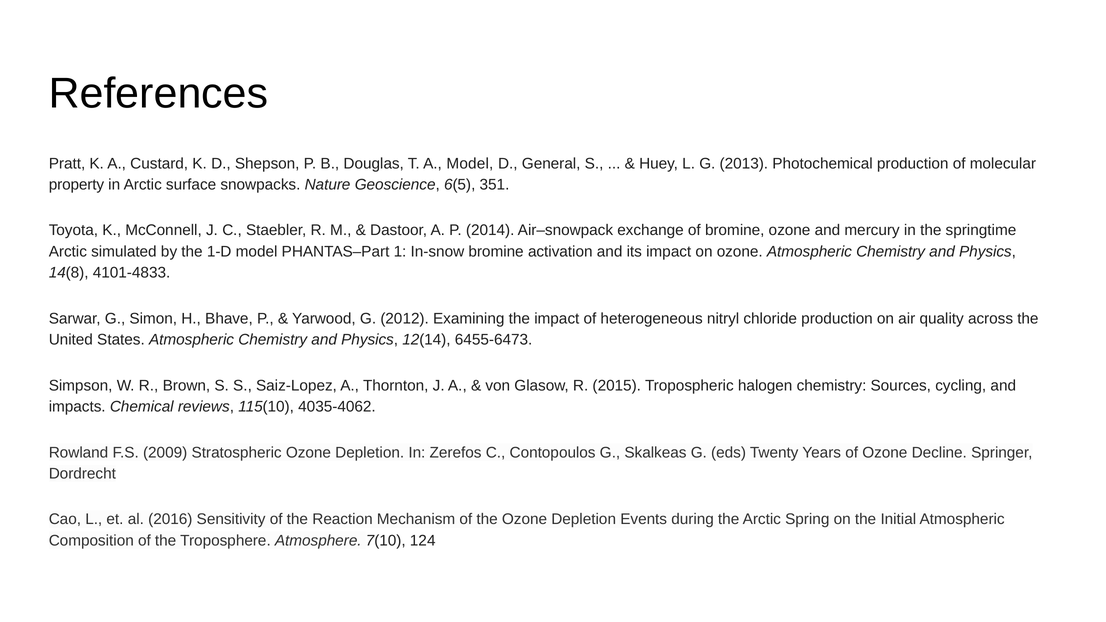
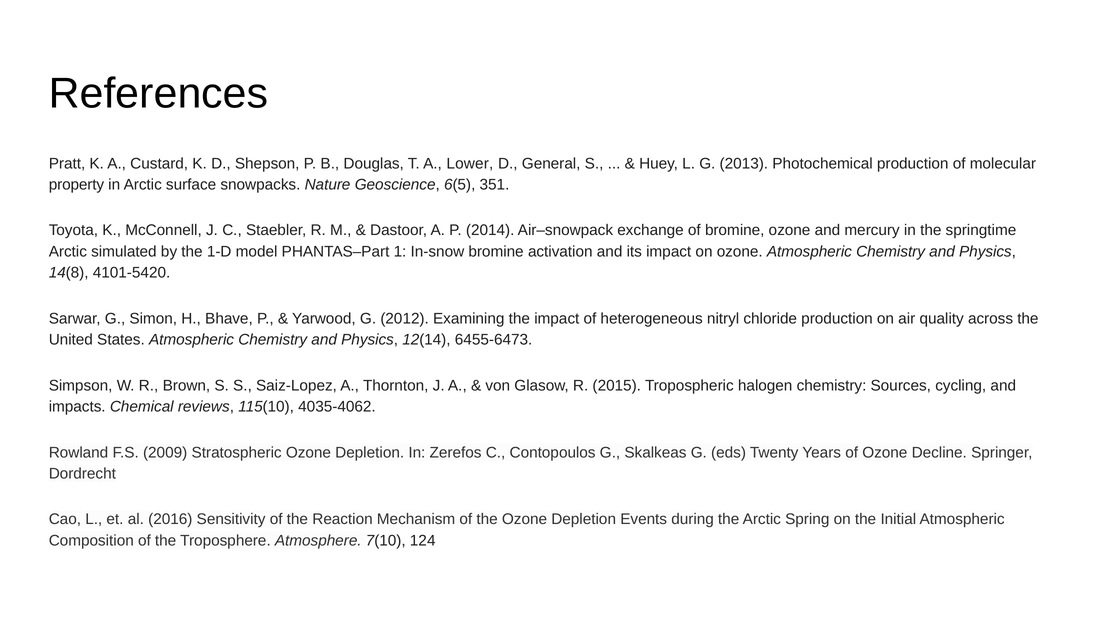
A Model: Model -> Lower
4101-4833: 4101-4833 -> 4101-5420
